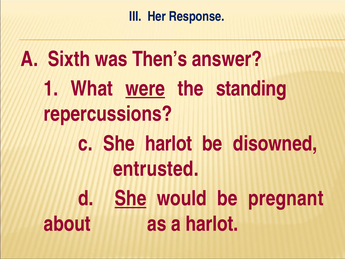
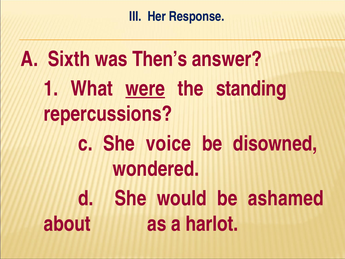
She harlot: harlot -> voice
entrusted: entrusted -> wondered
She at (131, 198) underline: present -> none
pregnant: pregnant -> ashamed
